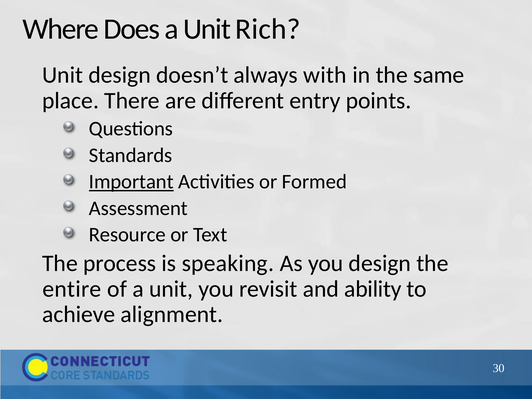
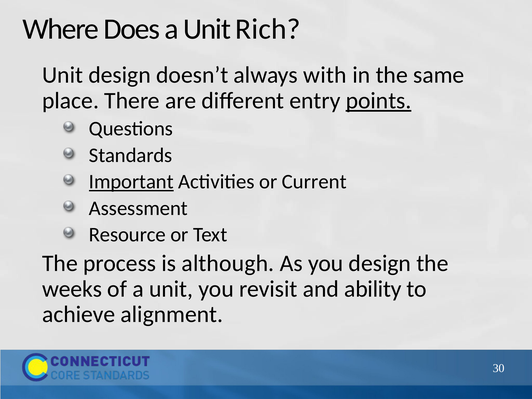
points underline: none -> present
Formed: Formed -> Current
speaking: speaking -> although
entire: entire -> weeks
